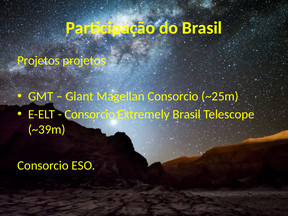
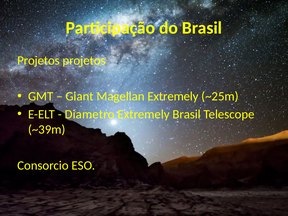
Magellan Consorcio: Consorcio -> Extremely
Consorcio at (90, 114): Consorcio -> Diametro
